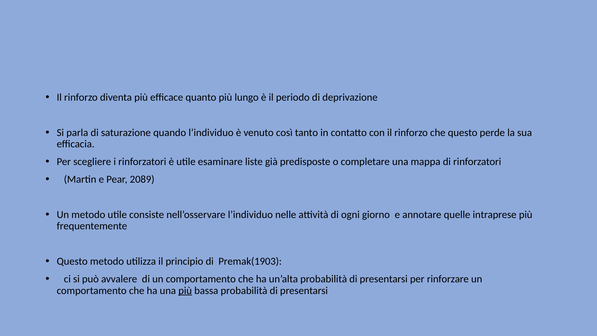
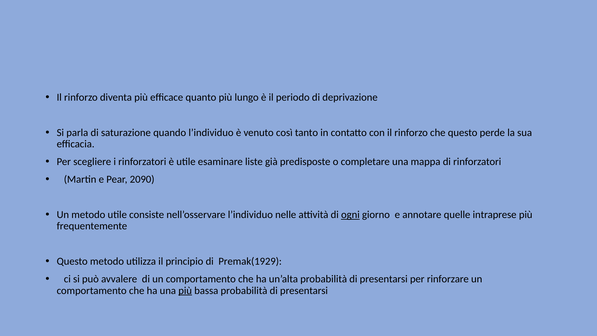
2089: 2089 -> 2090
ogni underline: none -> present
Premak(1903: Premak(1903 -> Premak(1929
